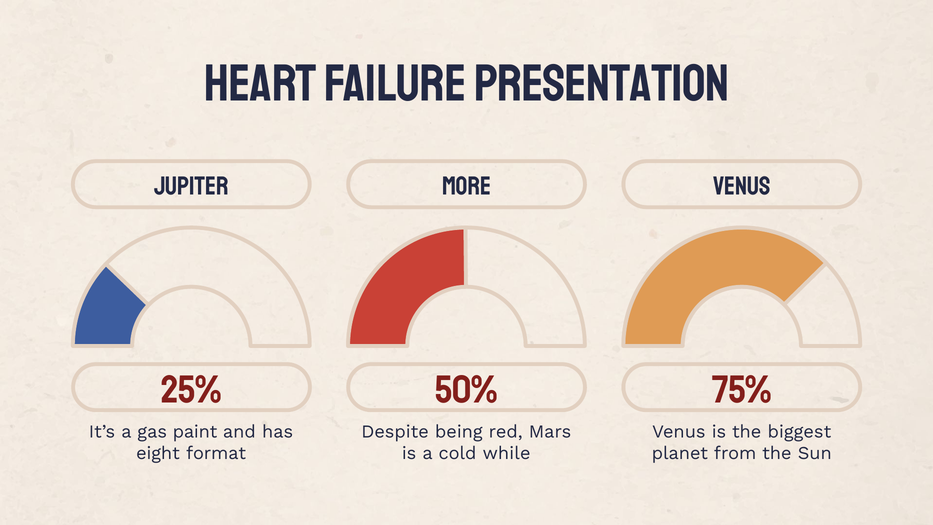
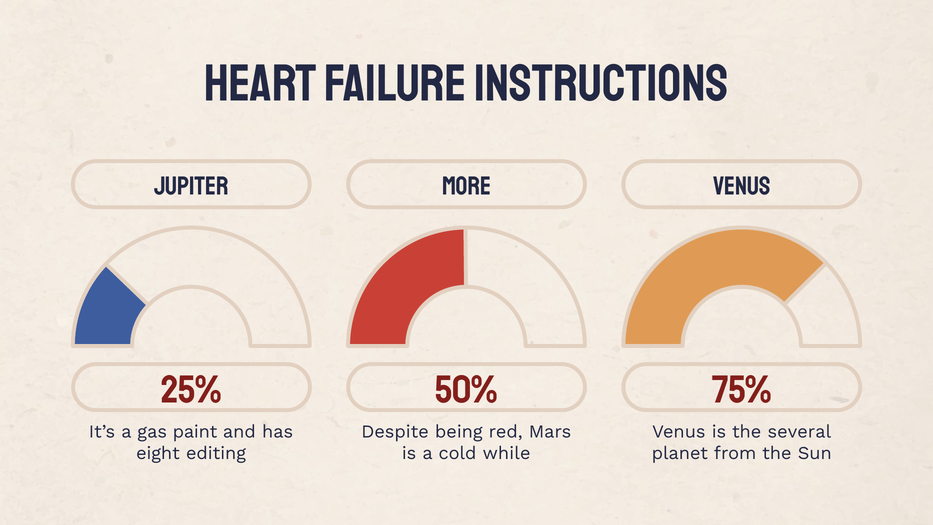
Presentation: Presentation -> Instructions
biggest: biggest -> several
format: format -> editing
